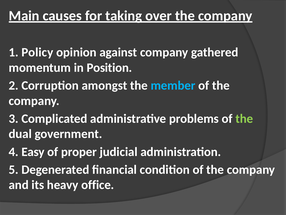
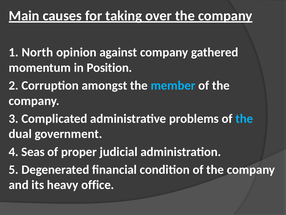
Policy: Policy -> North
the at (244, 118) colour: light green -> light blue
Easy: Easy -> Seas
